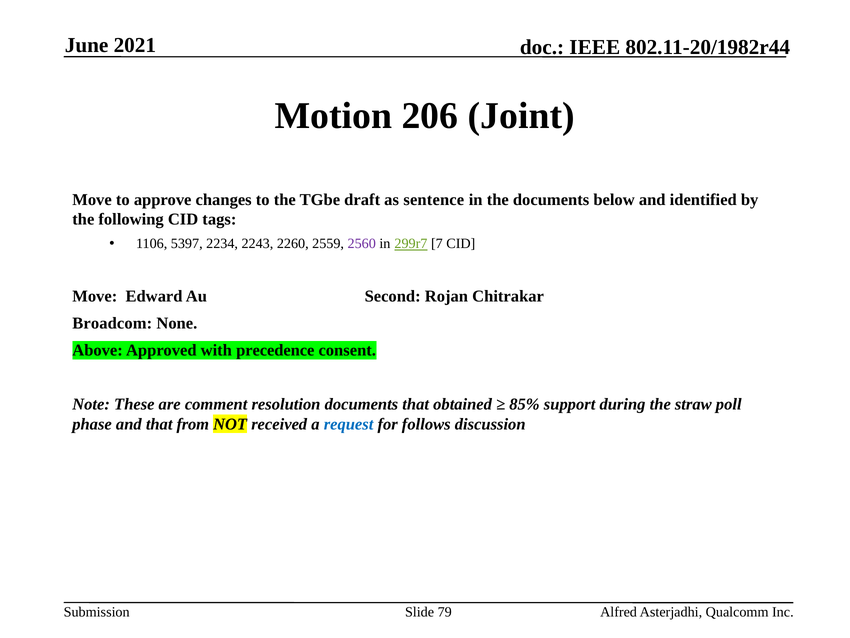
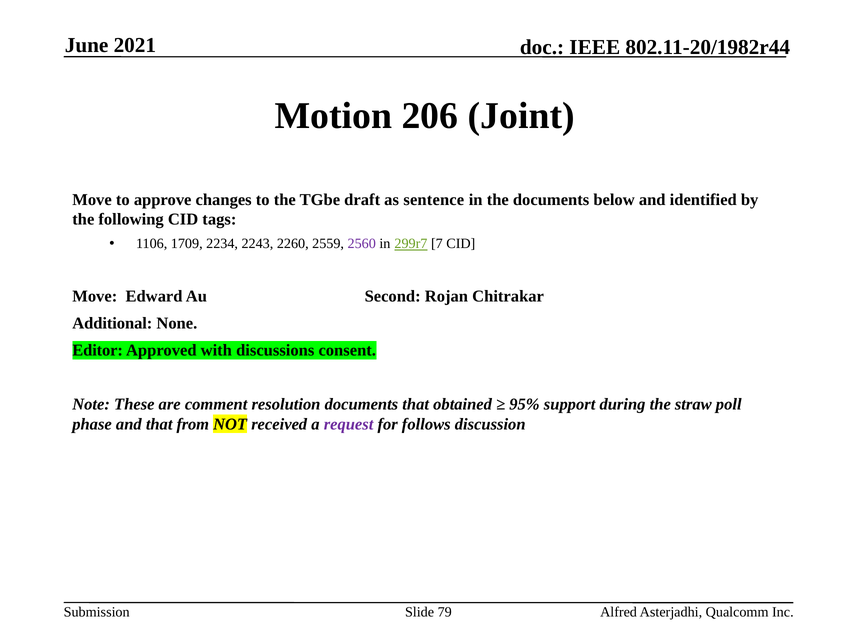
5397: 5397 -> 1709
Broadcom: Broadcom -> Additional
Above: Above -> Editor
precedence: precedence -> discussions
85%: 85% -> 95%
request colour: blue -> purple
